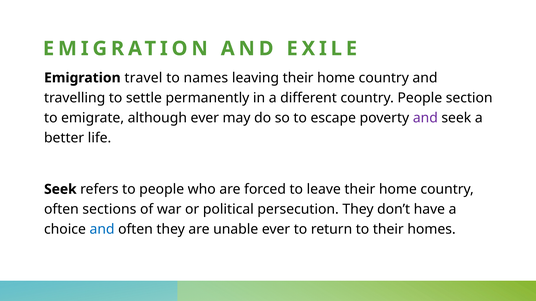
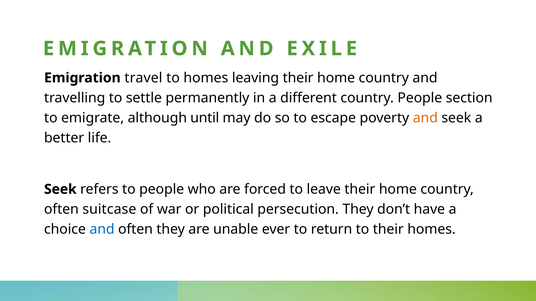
to names: names -> homes
although ever: ever -> until
and at (425, 118) colour: purple -> orange
sections: sections -> suitcase
